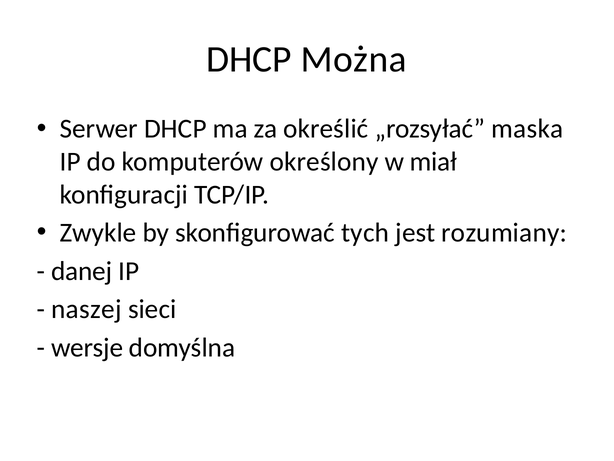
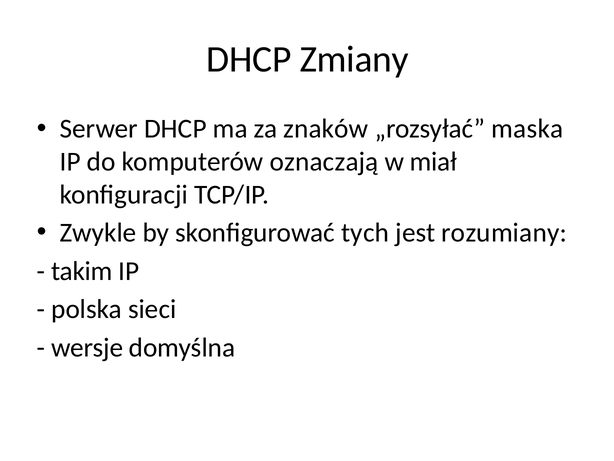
Można: Można -> Zmiany
określić: określić -> znaków
określony: określony -> oznaczają
danej: danej -> takim
naszej: naszej -> polska
